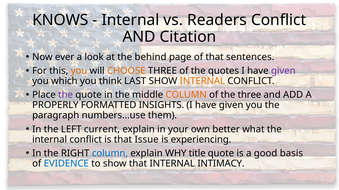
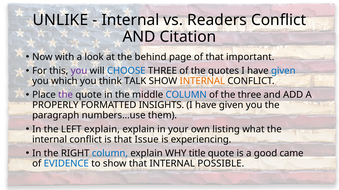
KNOWS: KNOWS -> UNLIKE
ever: ever -> with
sentences: sentences -> important
you at (79, 71) colour: orange -> purple
CHOOSE colour: orange -> blue
given at (283, 71) colour: purple -> blue
LAST: LAST -> TALK
COLUMN at (186, 95) colour: orange -> blue
LEFT current: current -> explain
better: better -> listing
basis: basis -> came
INTIMACY: INTIMACY -> POSSIBLE
